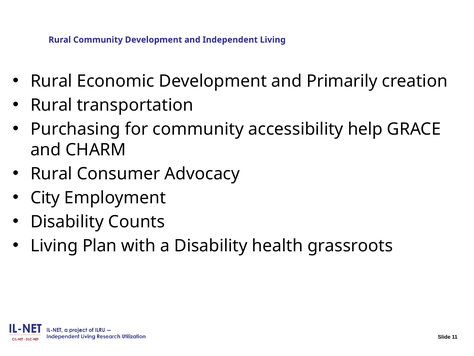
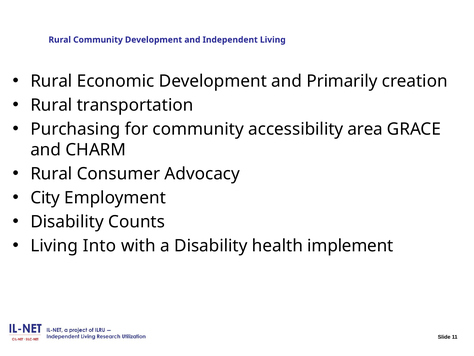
help: help -> area
Plan: Plan -> Into
grassroots: grassroots -> implement
